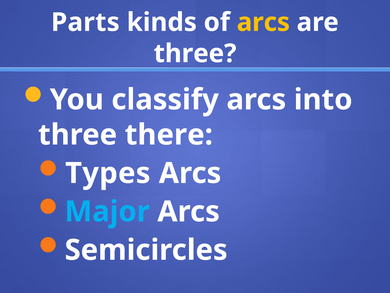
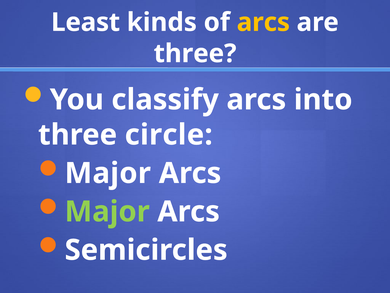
Parts: Parts -> Least
there: there -> circle
Types at (108, 173): Types -> Major
Major at (107, 211) colour: light blue -> light green
